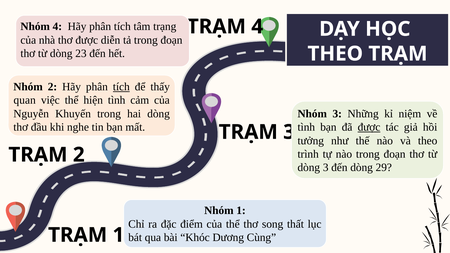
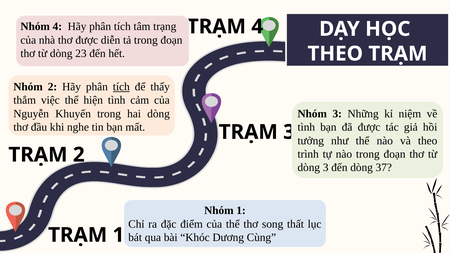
quan: quan -> thắm
được at (369, 127) underline: present -> none
29: 29 -> 37
